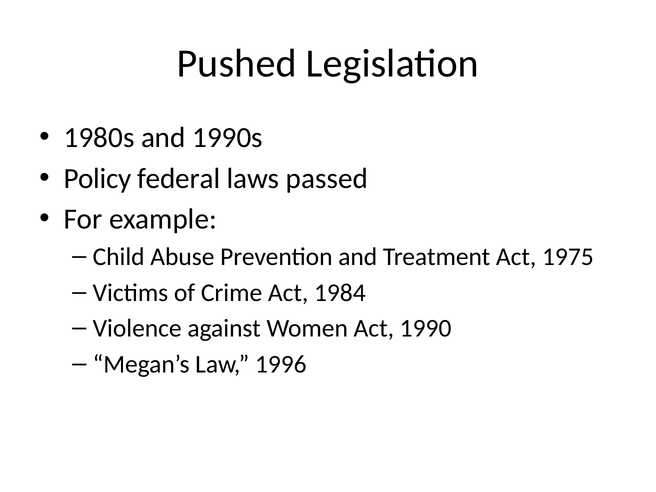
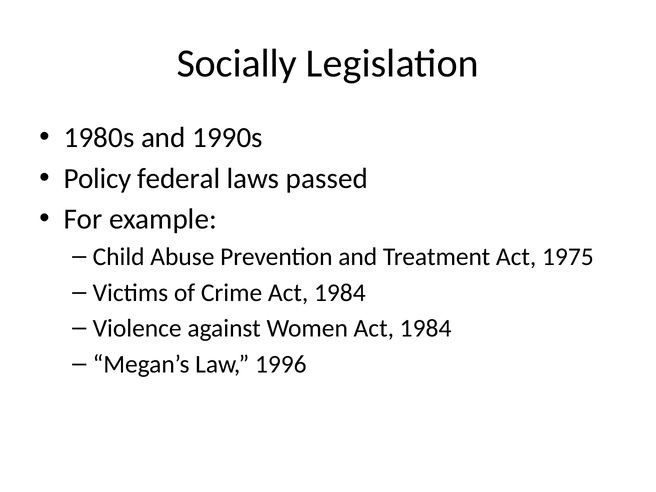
Pushed: Pushed -> Socially
Women Act 1990: 1990 -> 1984
